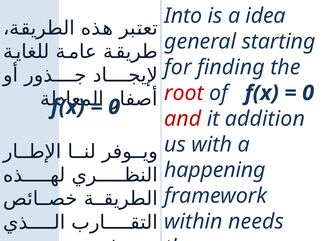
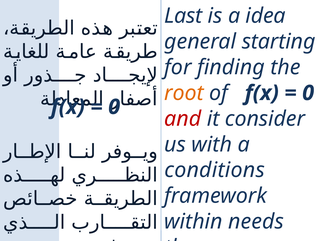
Into: Into -> Last
root colour: red -> orange
addition: addition -> consider
happening: happening -> conditions
